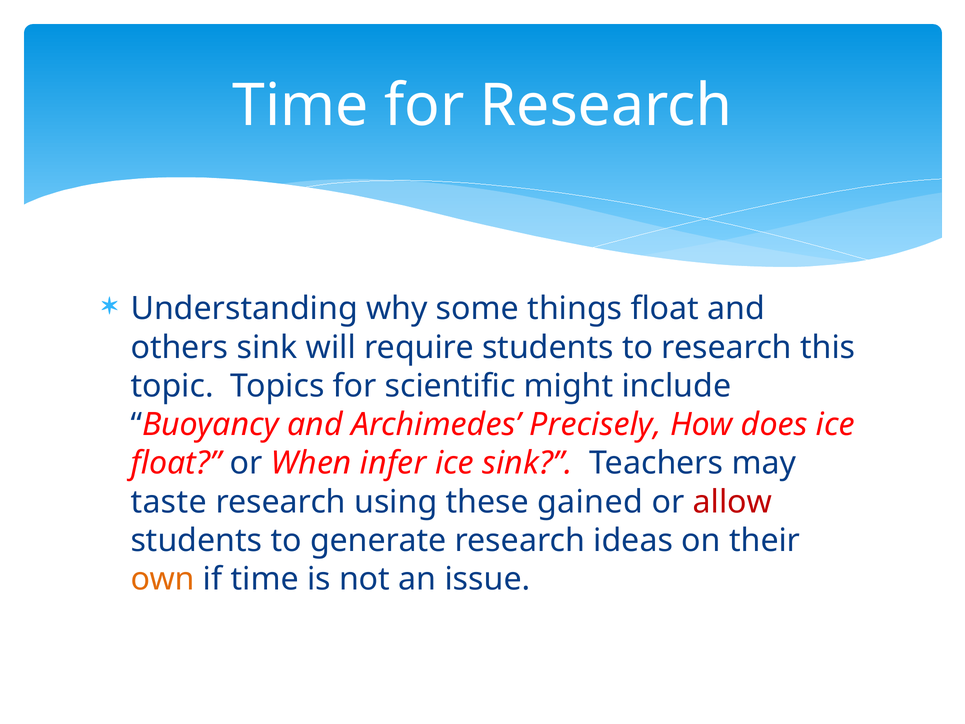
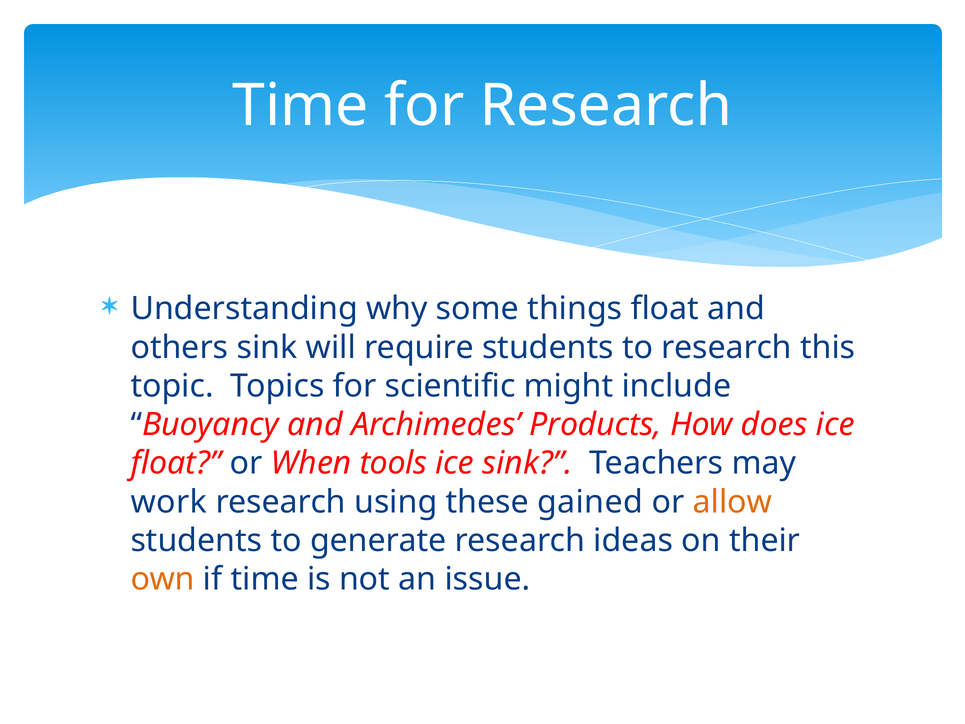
Precisely: Precisely -> Products
infer: infer -> tools
taste: taste -> work
allow colour: red -> orange
